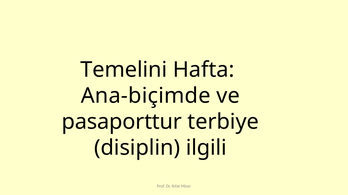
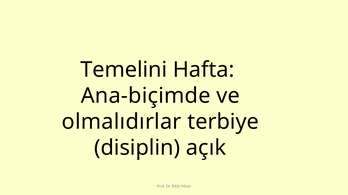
pasaporttur: pasaporttur -> olmalıdırlar
ilgili: ilgili -> açık
